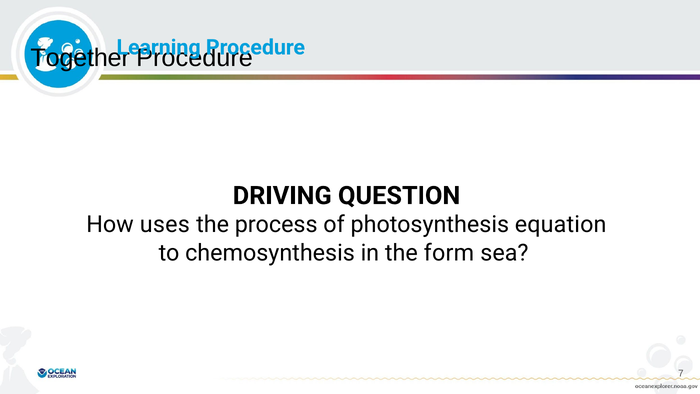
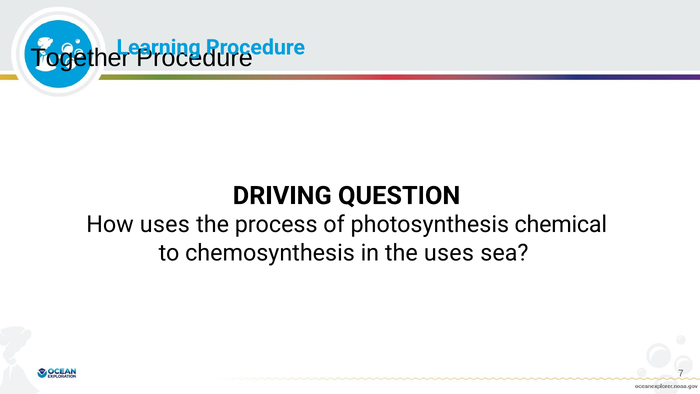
equation: equation -> chemical
the form: form -> uses
